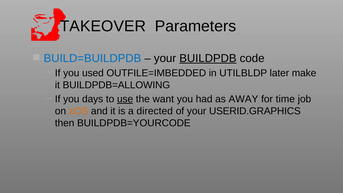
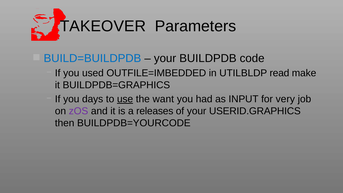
BUILDPDB underline: present -> none
later: later -> read
BUILDPDB=ALLOWING: BUILDPDB=ALLOWING -> BUILDPDB=GRAPHICS
AWAY: AWAY -> INPUT
time: time -> very
zOS colour: orange -> purple
directed: directed -> releases
